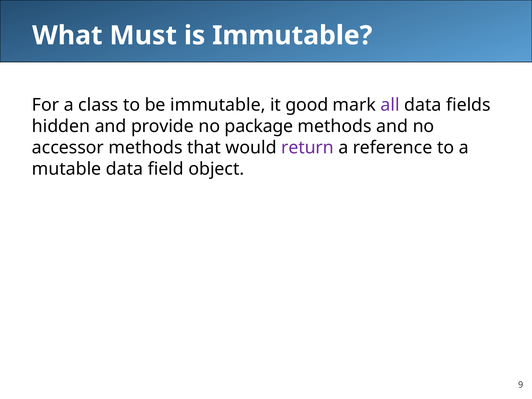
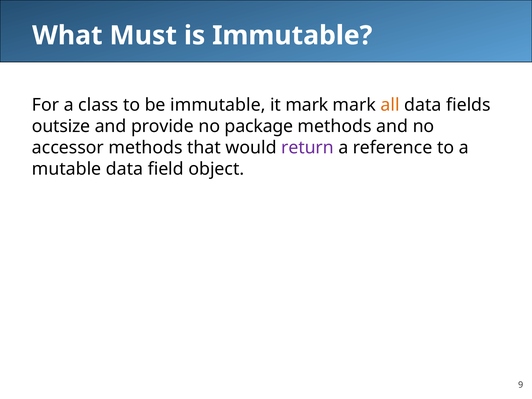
it good: good -> mark
all colour: purple -> orange
hidden: hidden -> outsize
